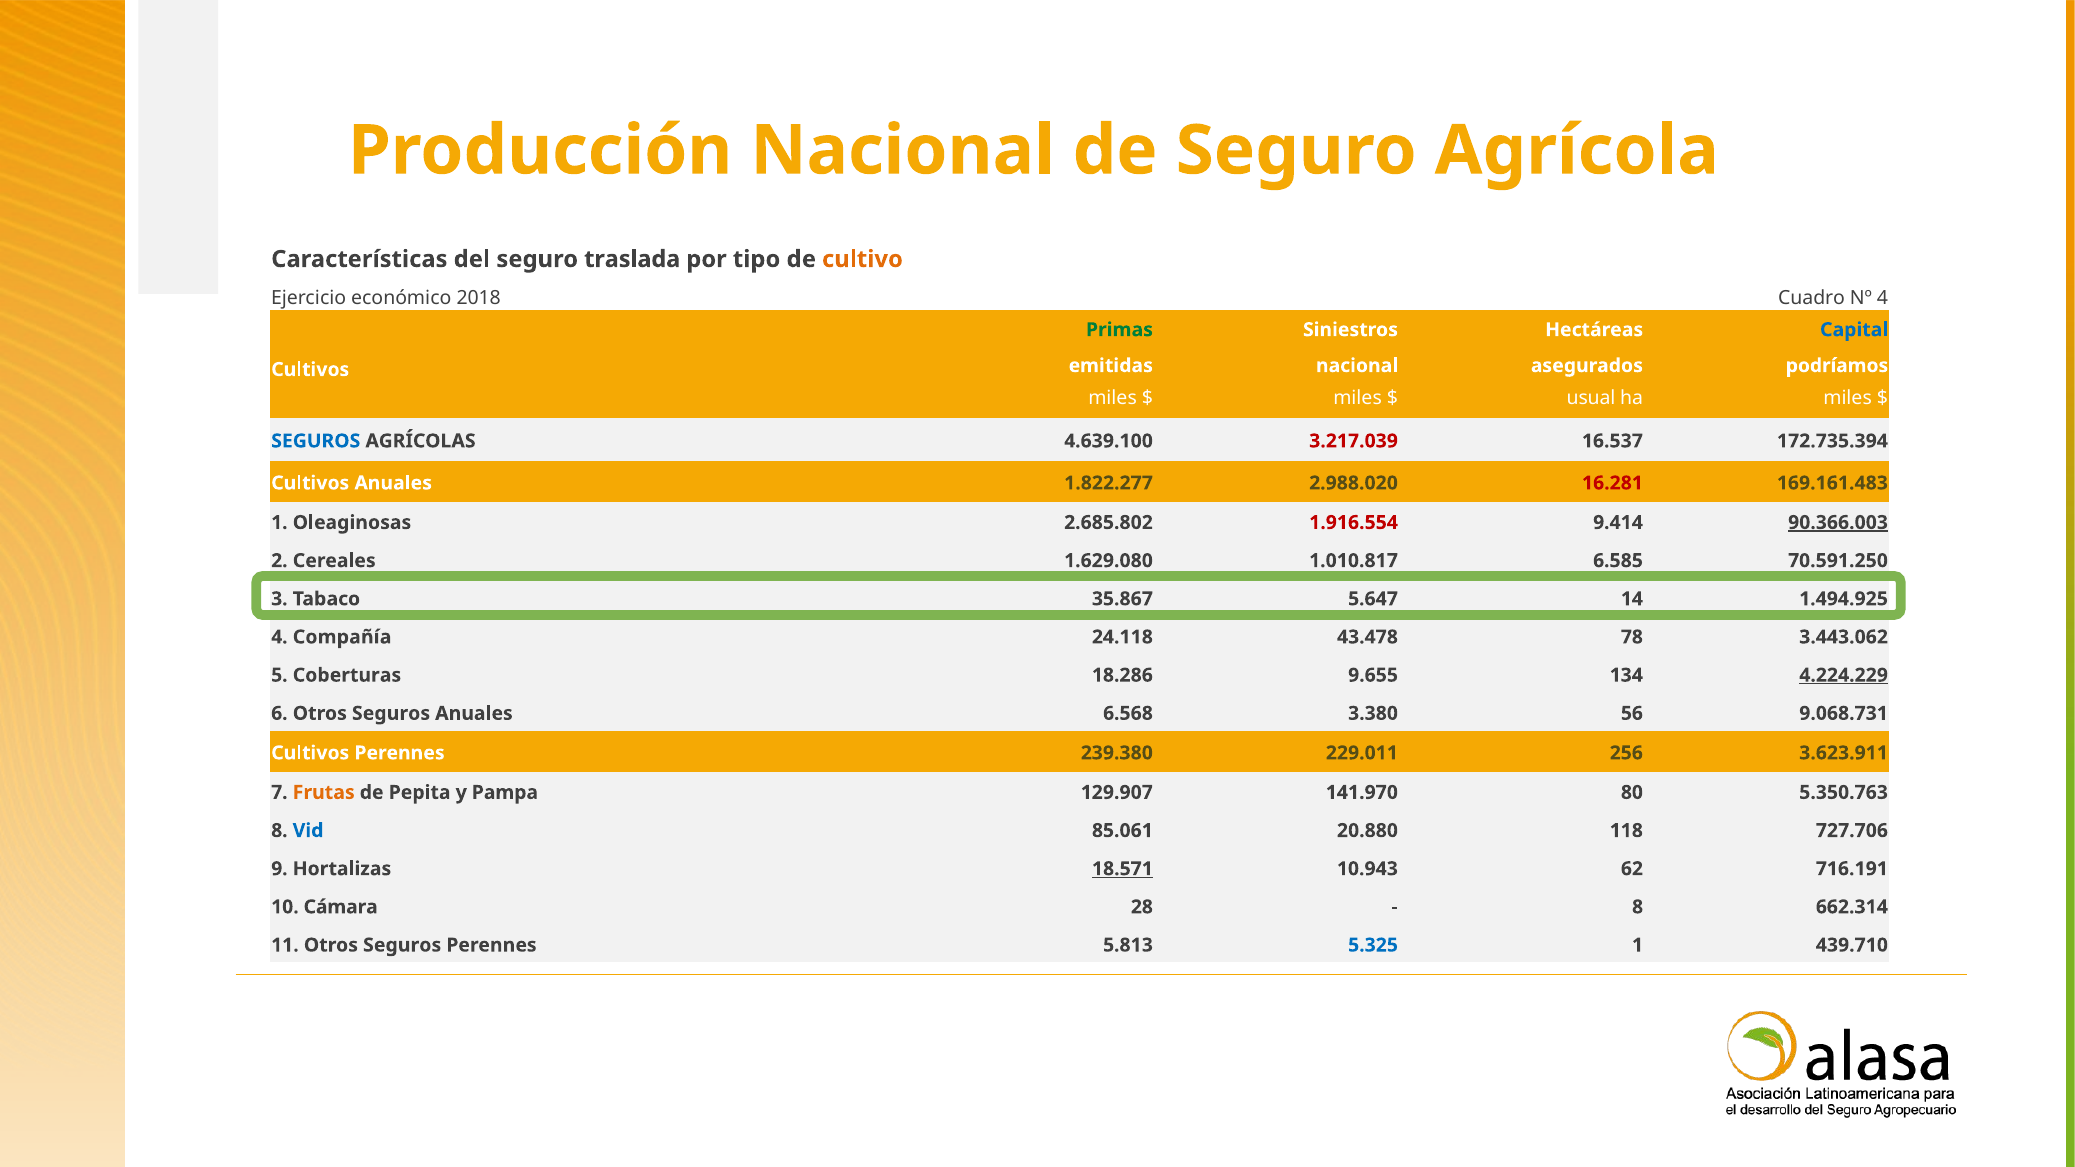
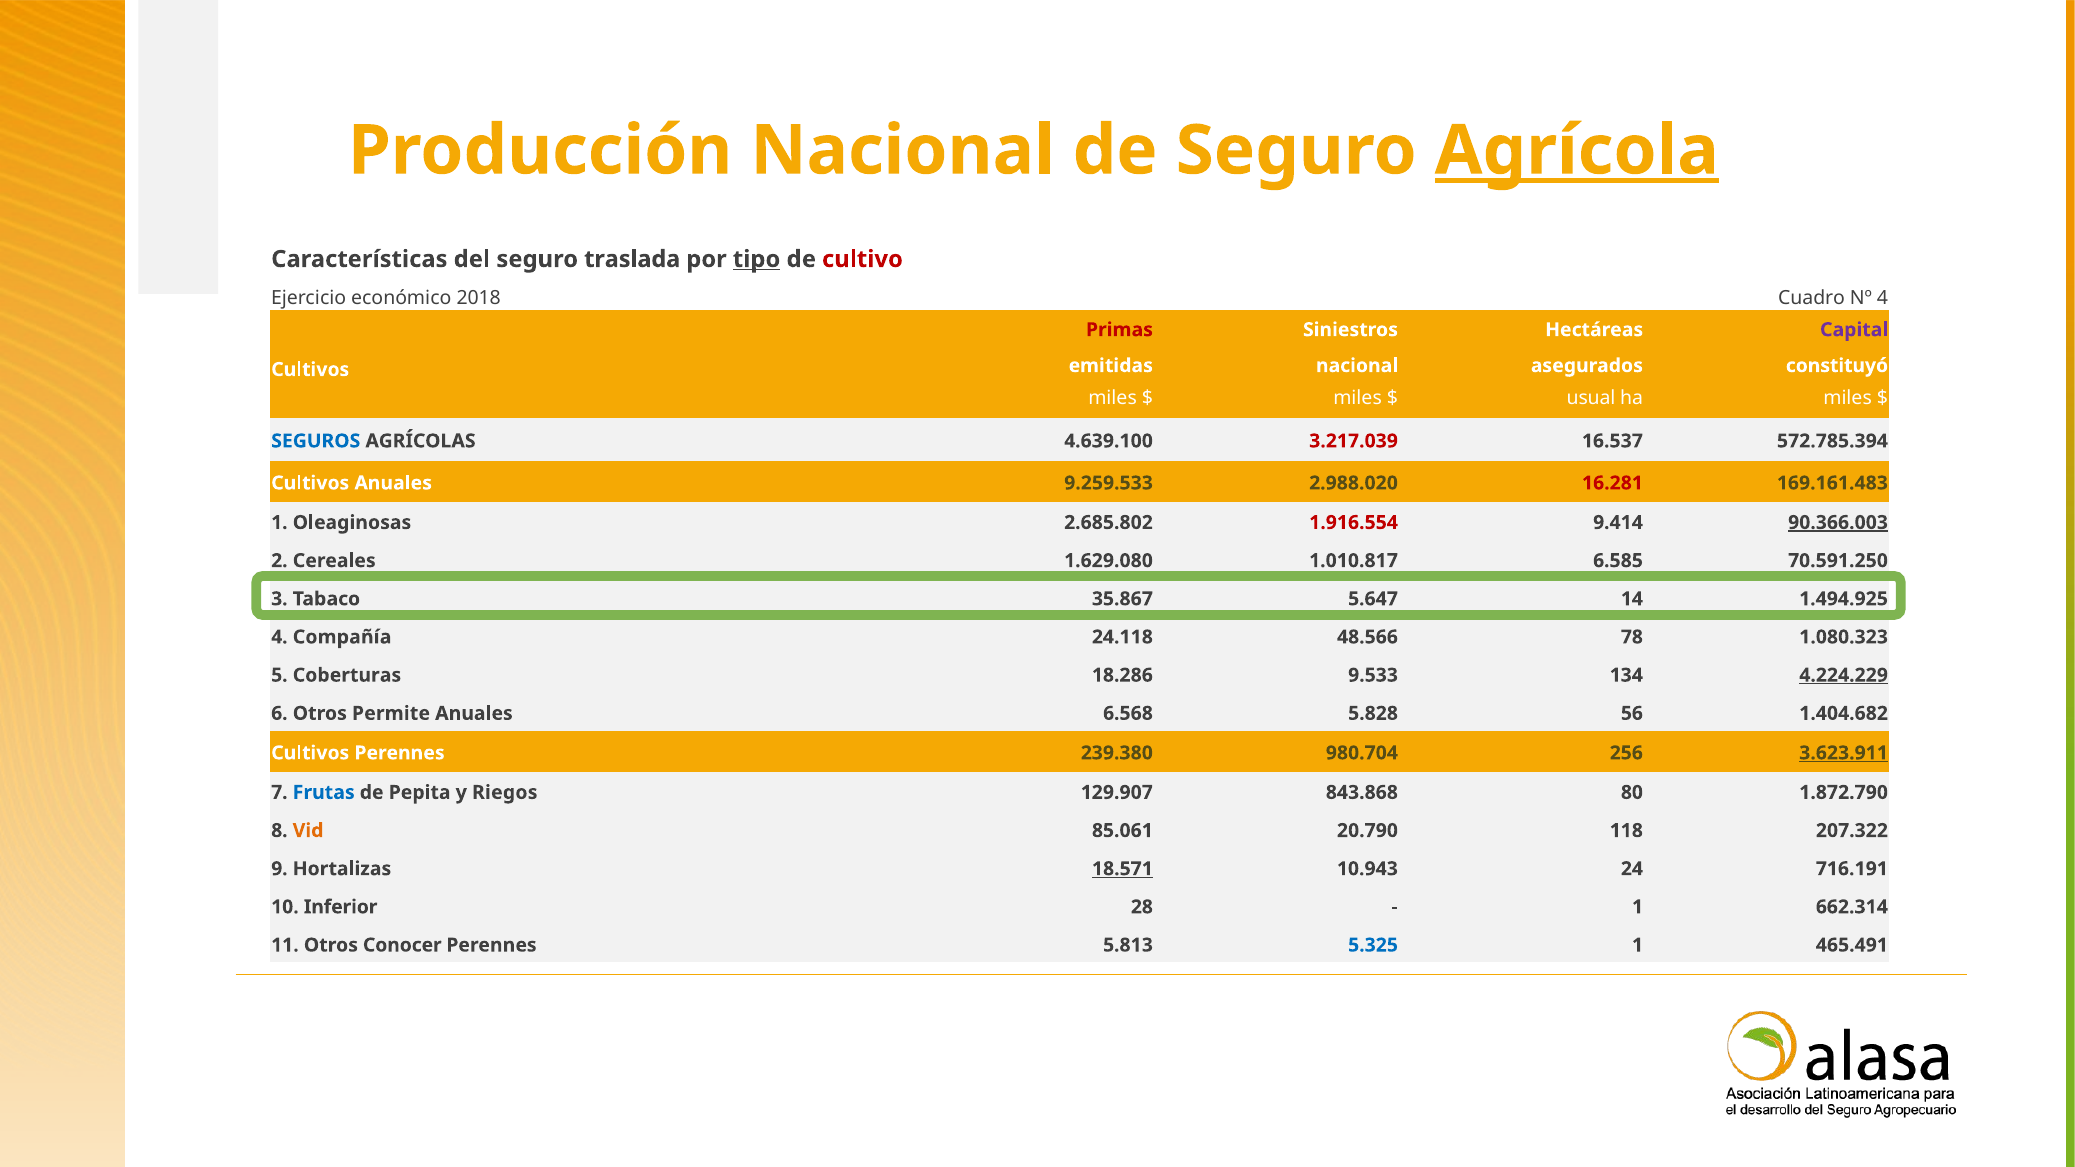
Agrícola underline: none -> present
tipo underline: none -> present
cultivo colour: orange -> red
Primas colour: green -> red
Capital colour: blue -> purple
podríamos: podríamos -> constituyó
172.735.394: 172.735.394 -> 572.785.394
1.822.277: 1.822.277 -> 9.259.533
43.478: 43.478 -> 48.566
3.443.062: 3.443.062 -> 1.080.323
9.655: 9.655 -> 9.533
6 Otros Seguros: Seguros -> Permite
3.380: 3.380 -> 5.828
9.068.731: 9.068.731 -> 1.404.682
229.011: 229.011 -> 980.704
3.623.911 underline: none -> present
Frutas colour: orange -> blue
Pampa: Pampa -> Riegos
141.970: 141.970 -> 843.868
5.350.763: 5.350.763 -> 1.872.790
Vid colour: blue -> orange
20.880: 20.880 -> 20.790
727.706: 727.706 -> 207.322
62: 62 -> 24
Cámara: Cámara -> Inferior
8 at (1638, 907): 8 -> 1
11 Otros Seguros: Seguros -> Conocer
439.710: 439.710 -> 465.491
